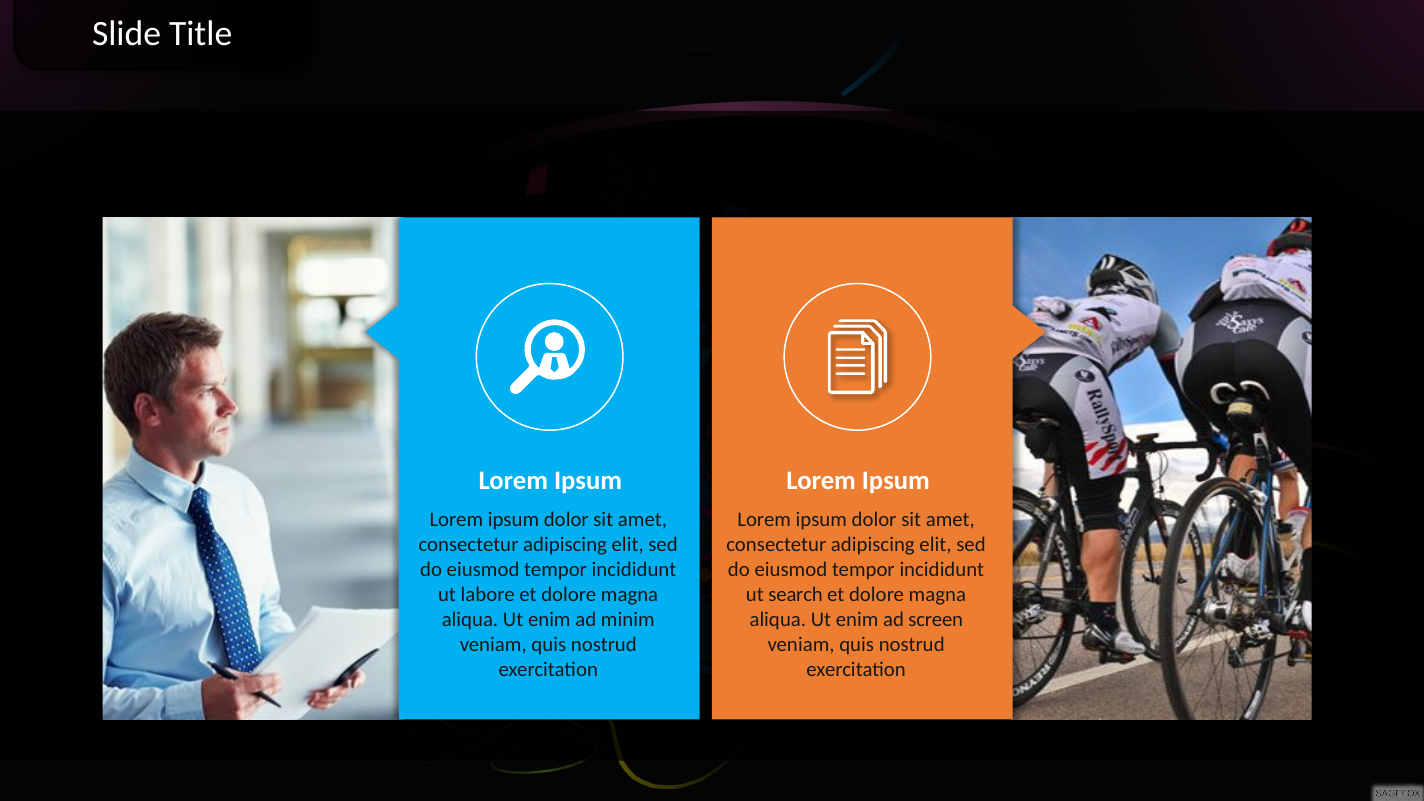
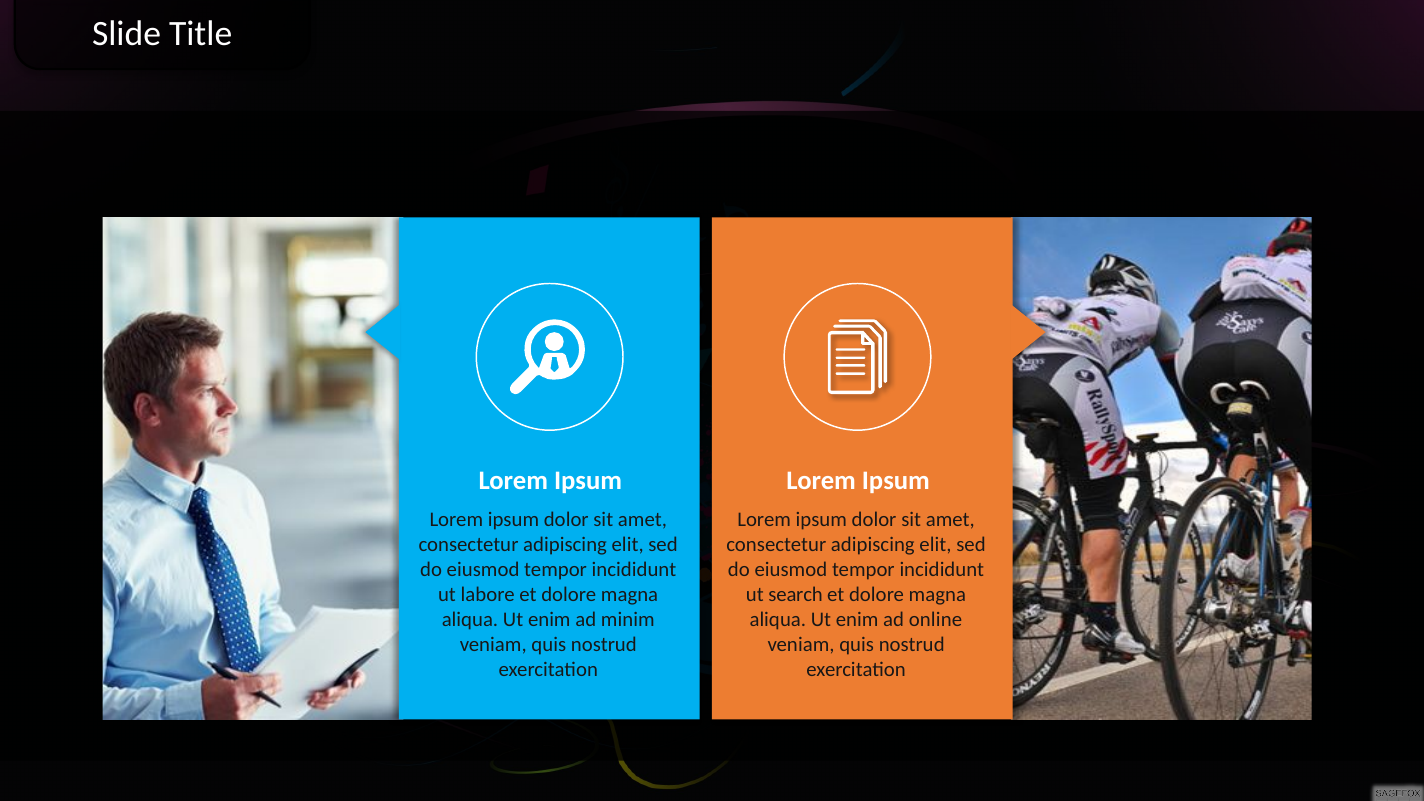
screen: screen -> online
